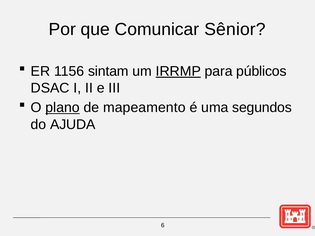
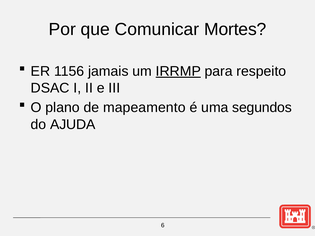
Sênior: Sênior -> Mortes
sintam: sintam -> jamais
públicos: públicos -> respeito
plano underline: present -> none
